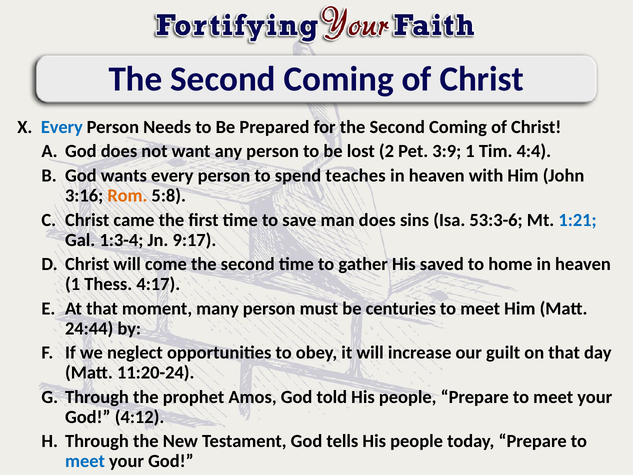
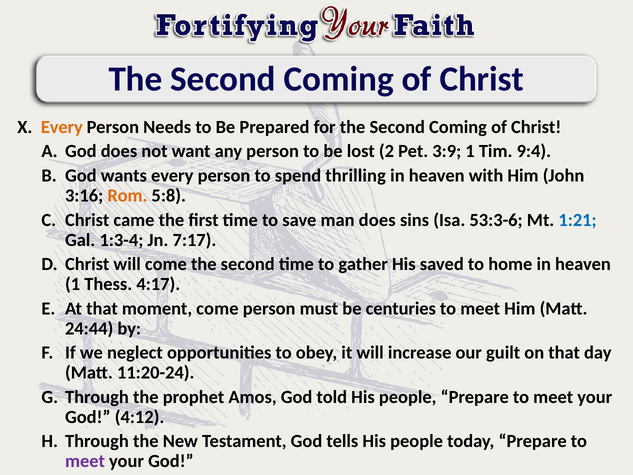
Every at (62, 127) colour: blue -> orange
4:4: 4:4 -> 9:4
teaches: teaches -> thrilling
9:17: 9:17 -> 7:17
moment many: many -> come
meet at (85, 461) colour: blue -> purple
